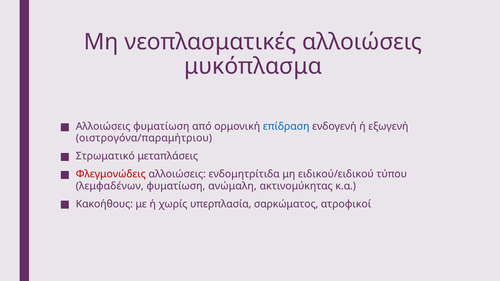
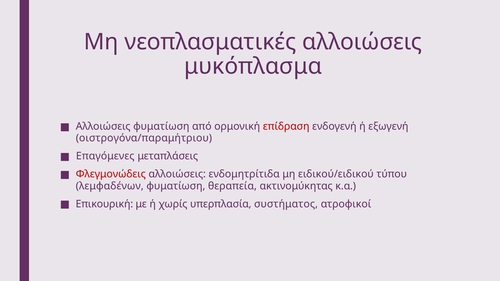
επίδραση colour: blue -> red
Στρωματικό: Στρωματικό -> Επαγόμενες
ανώμαλη: ανώμαλη -> θεραπεία
Κακοήθους: Κακοήθους -> Επικουρική
σαρκώματος: σαρκώματος -> συστήματος
